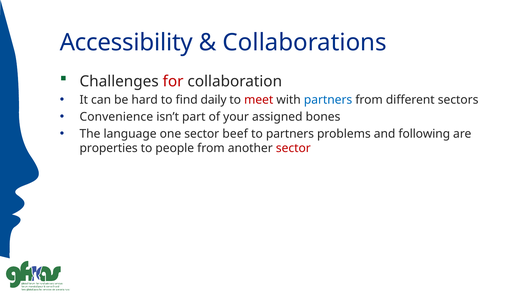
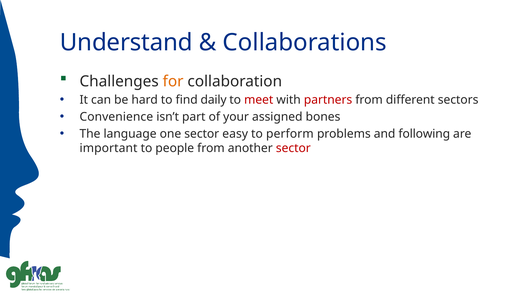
Accessibility: Accessibility -> Understand
for colour: red -> orange
partners at (328, 100) colour: blue -> red
beef: beef -> easy
to partners: partners -> perform
properties: properties -> important
